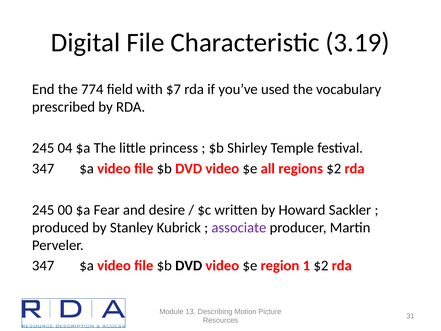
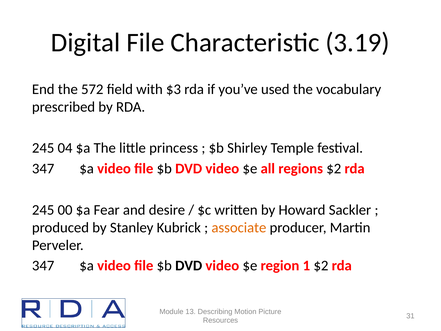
774: 774 -> 572
$7: $7 -> $3
associate colour: purple -> orange
